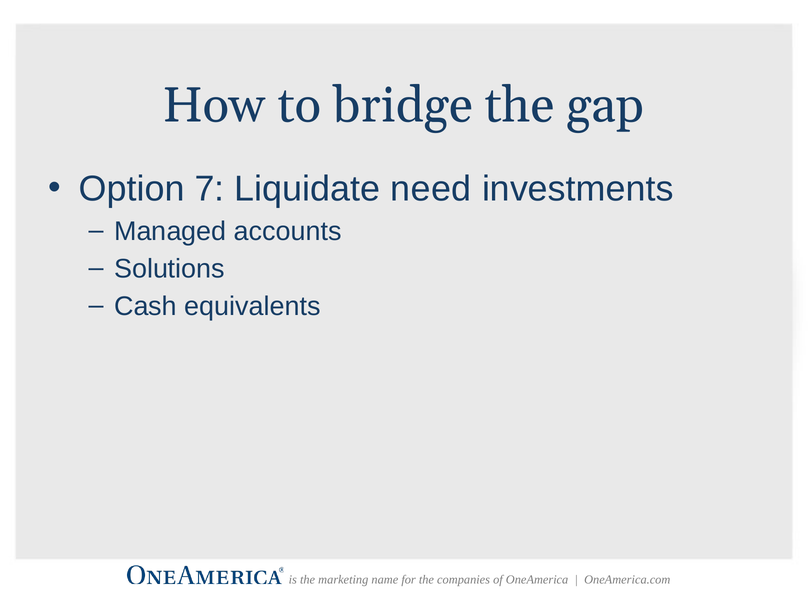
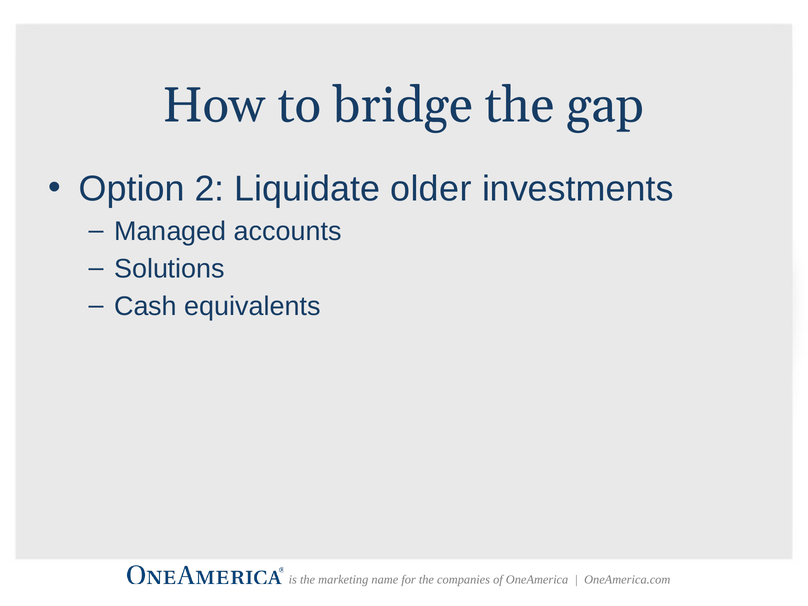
7: 7 -> 2
need: need -> older
